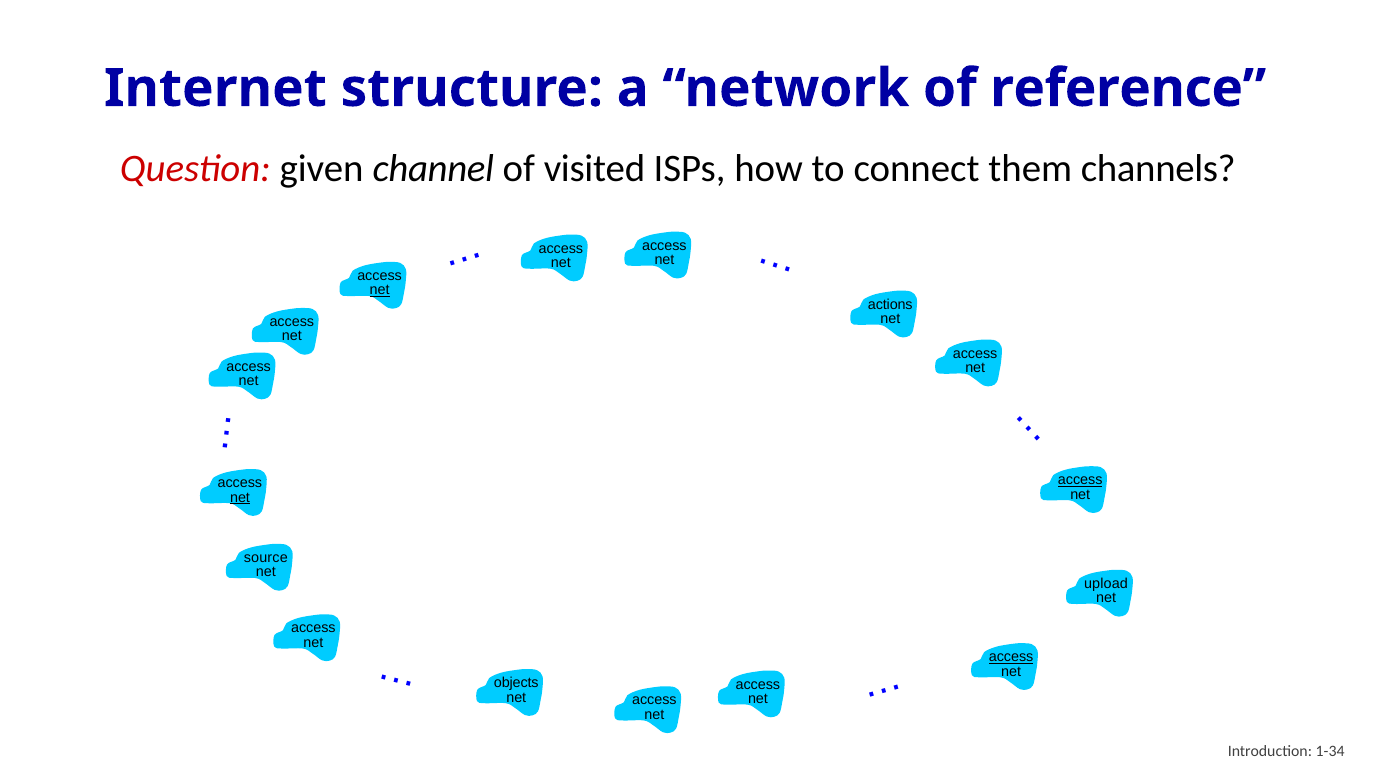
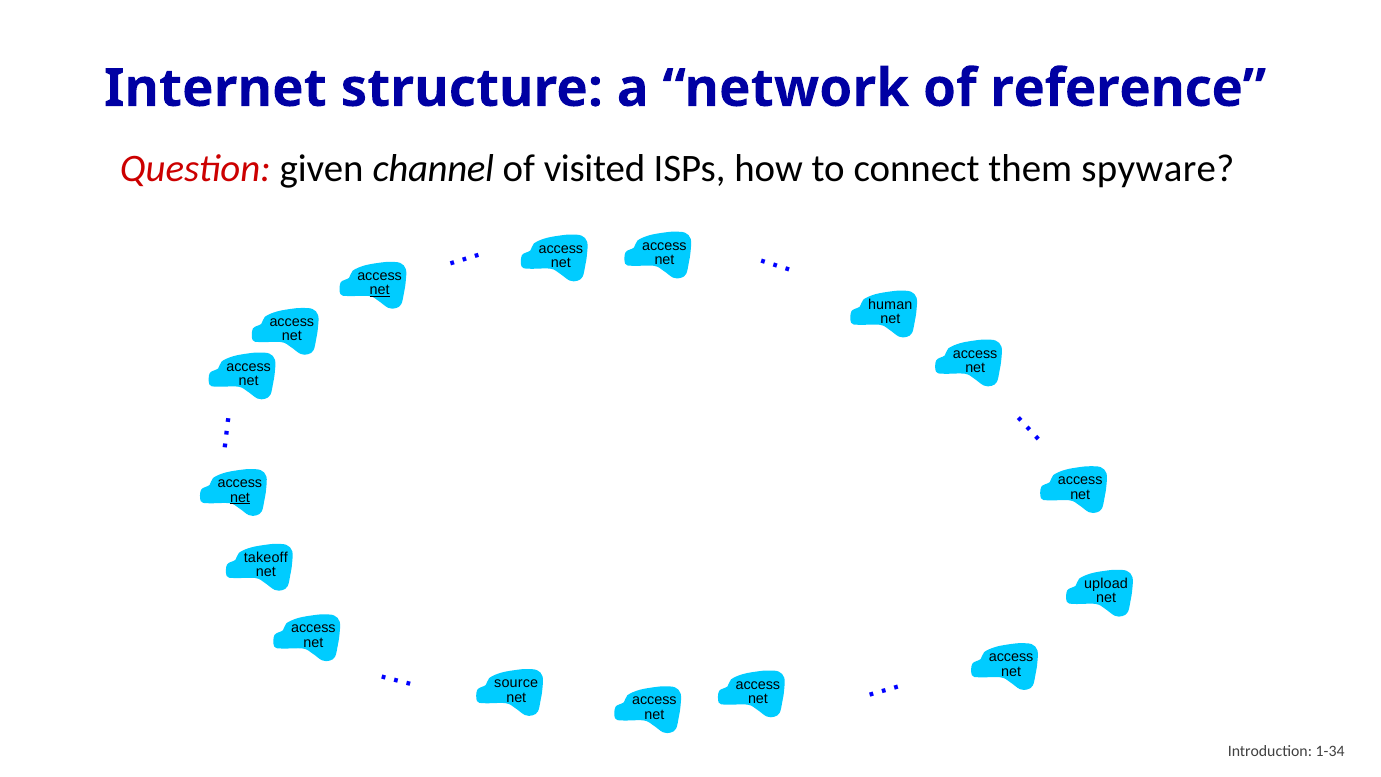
channels: channels -> spyware
actions: actions -> human
access at (1080, 480) underline: present -> none
source: source -> takeoff
access at (1011, 657) underline: present -> none
objects: objects -> source
